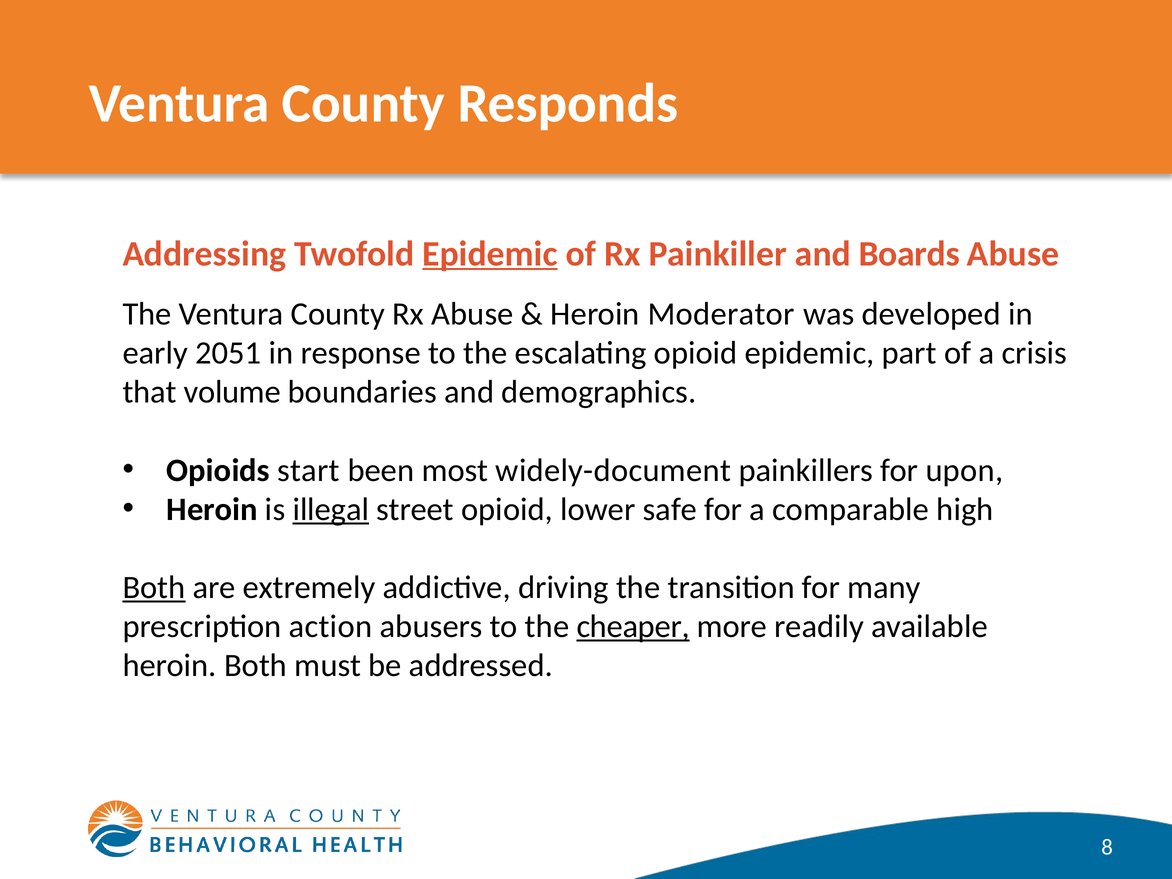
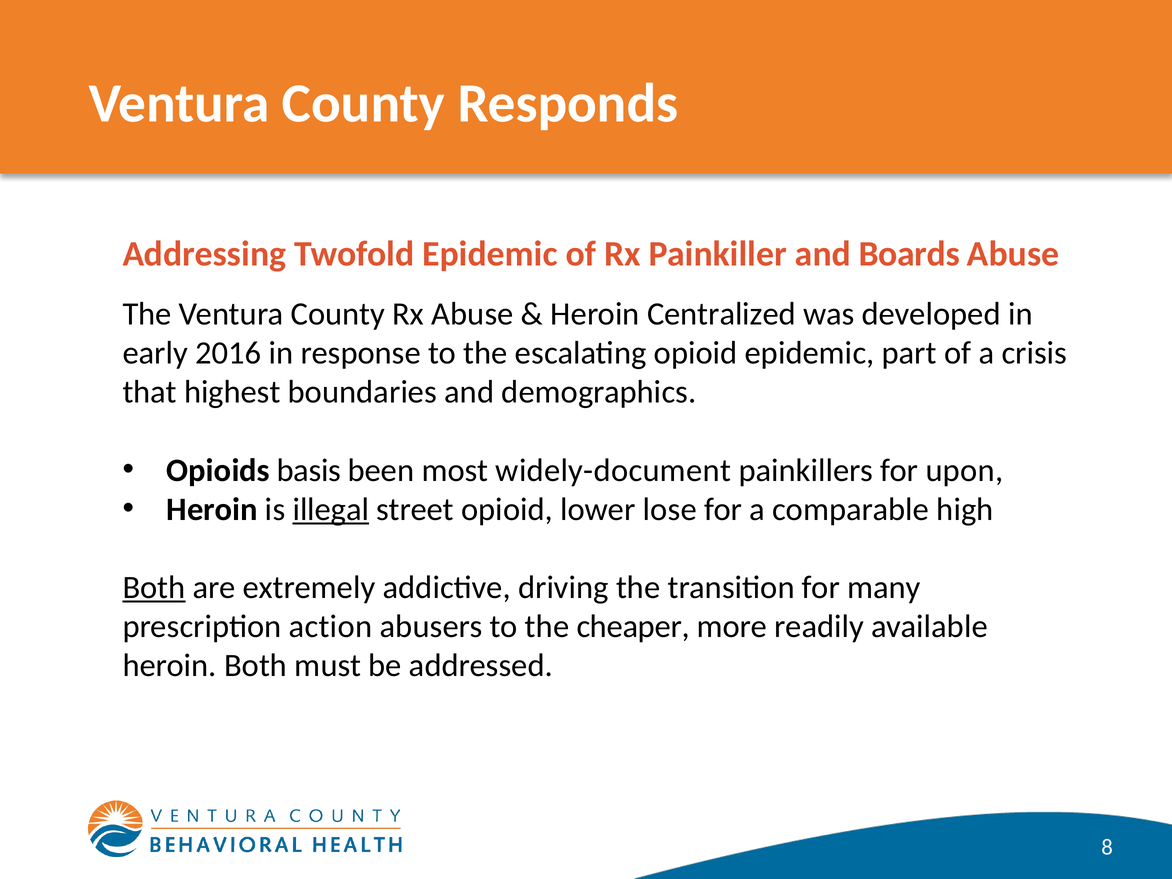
Epidemic at (490, 254) underline: present -> none
Moderator: Moderator -> Centralized
2051: 2051 -> 2016
volume: volume -> highest
start: start -> basis
safe: safe -> lose
cheaper underline: present -> none
